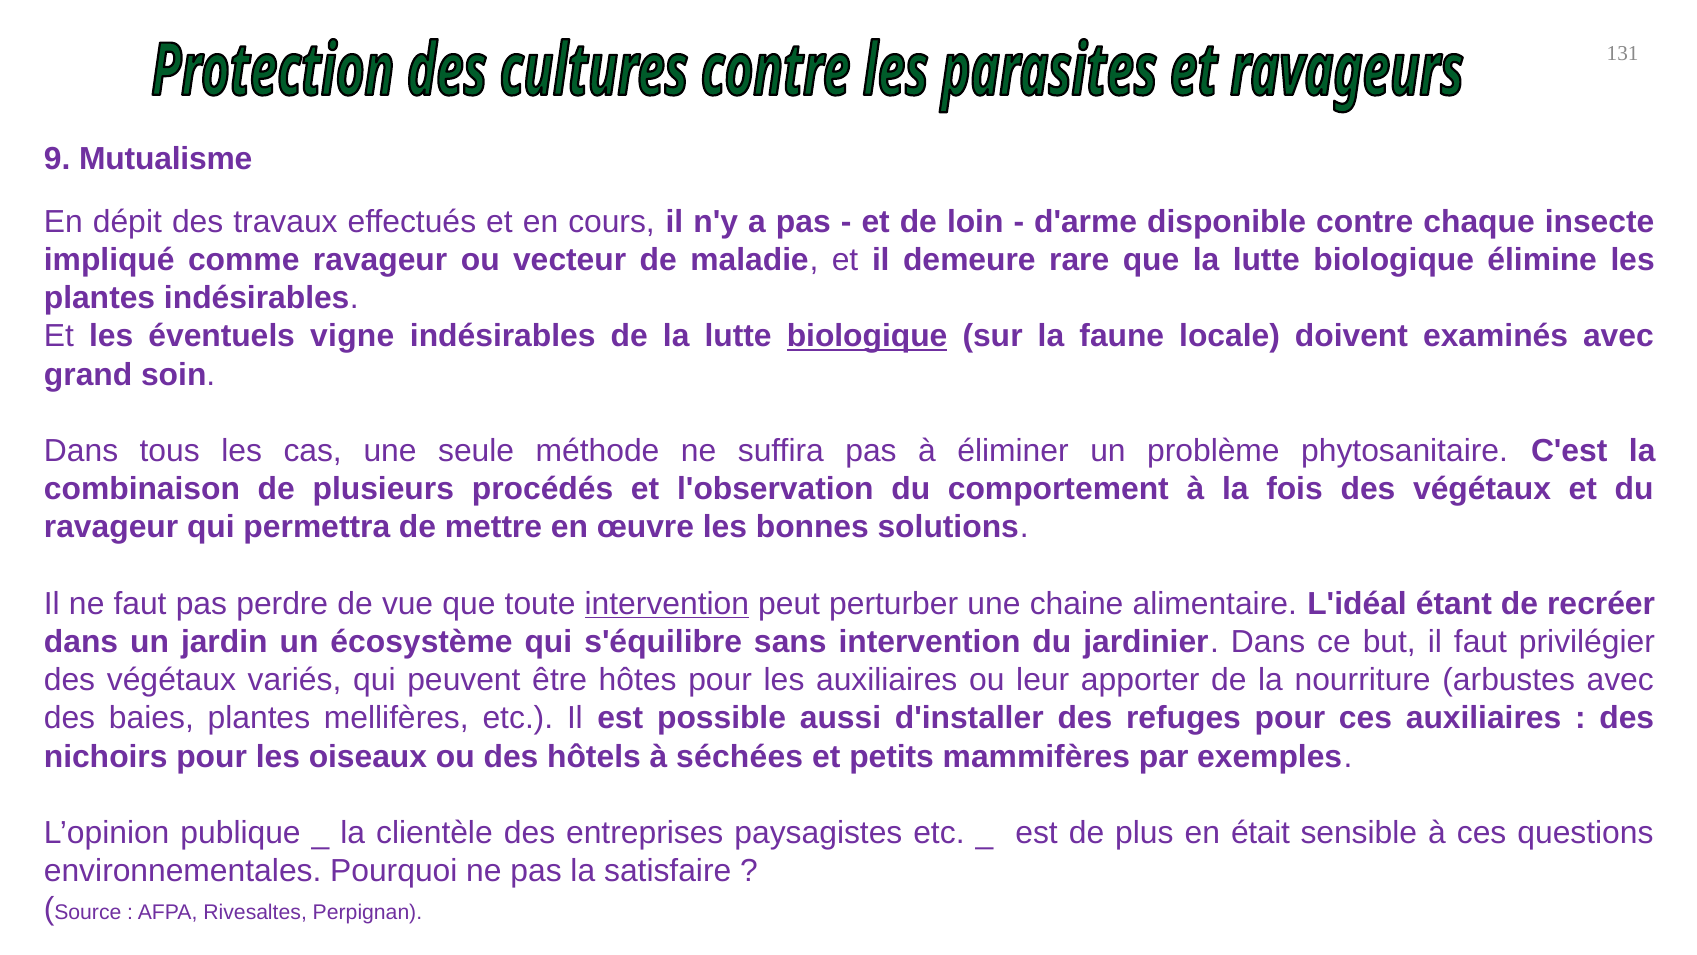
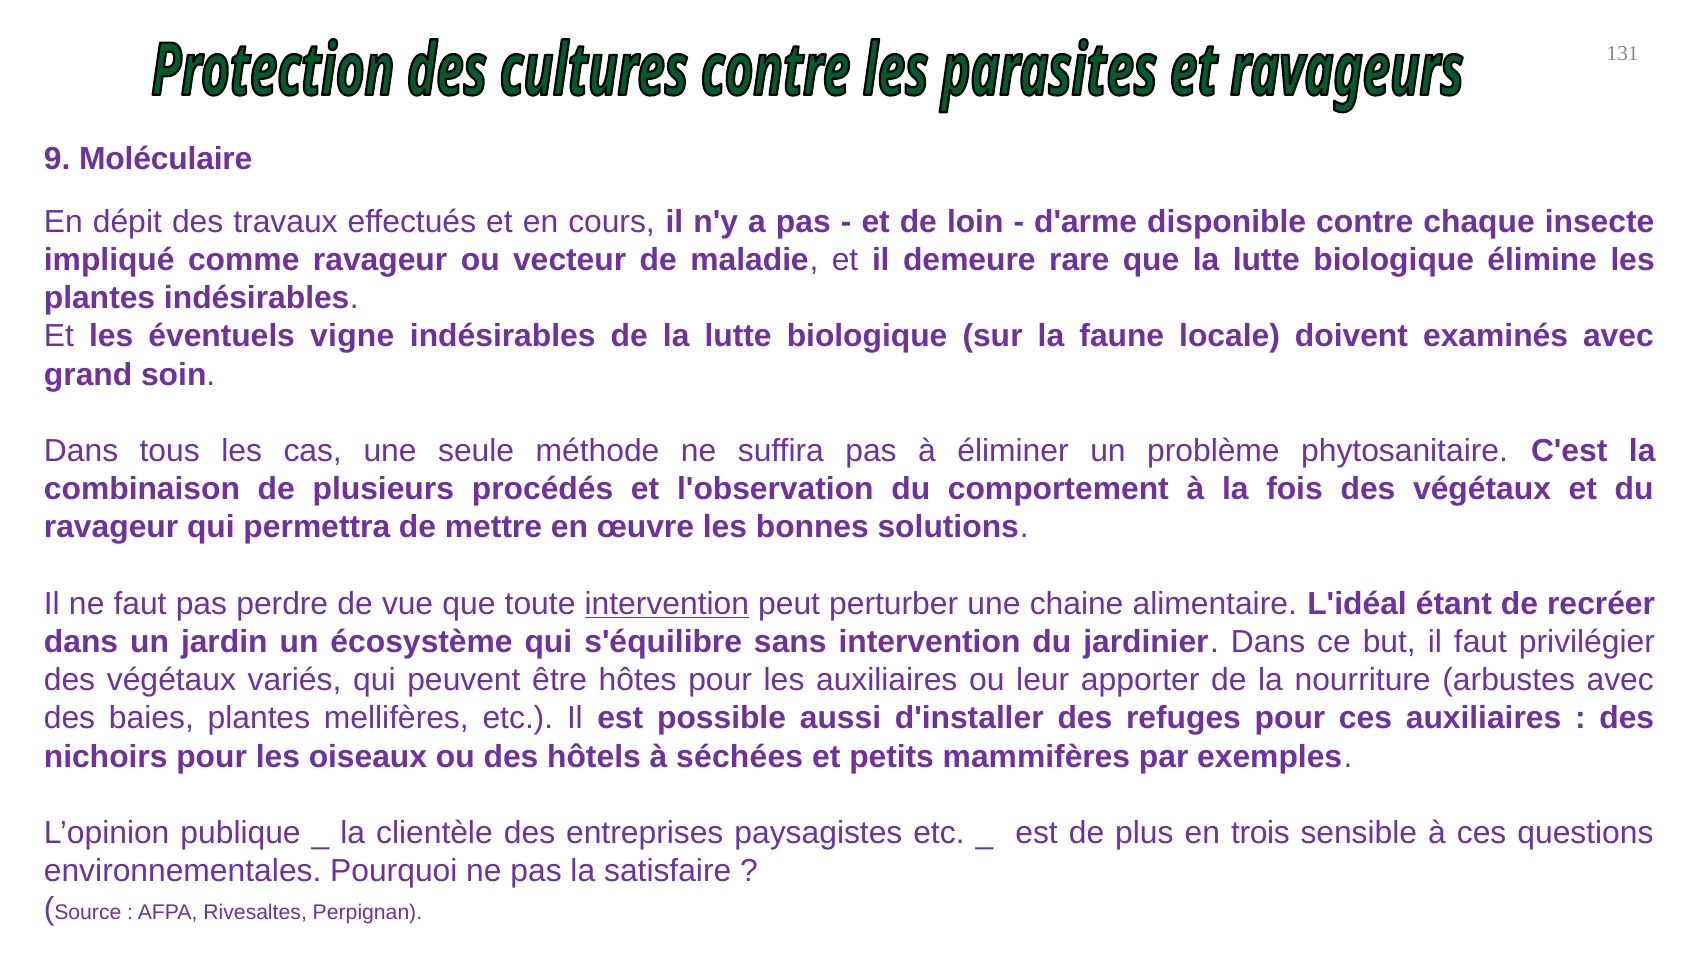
Mutualisme: Mutualisme -> Moléculaire
biologique at (867, 336) underline: present -> none
était: était -> trois
